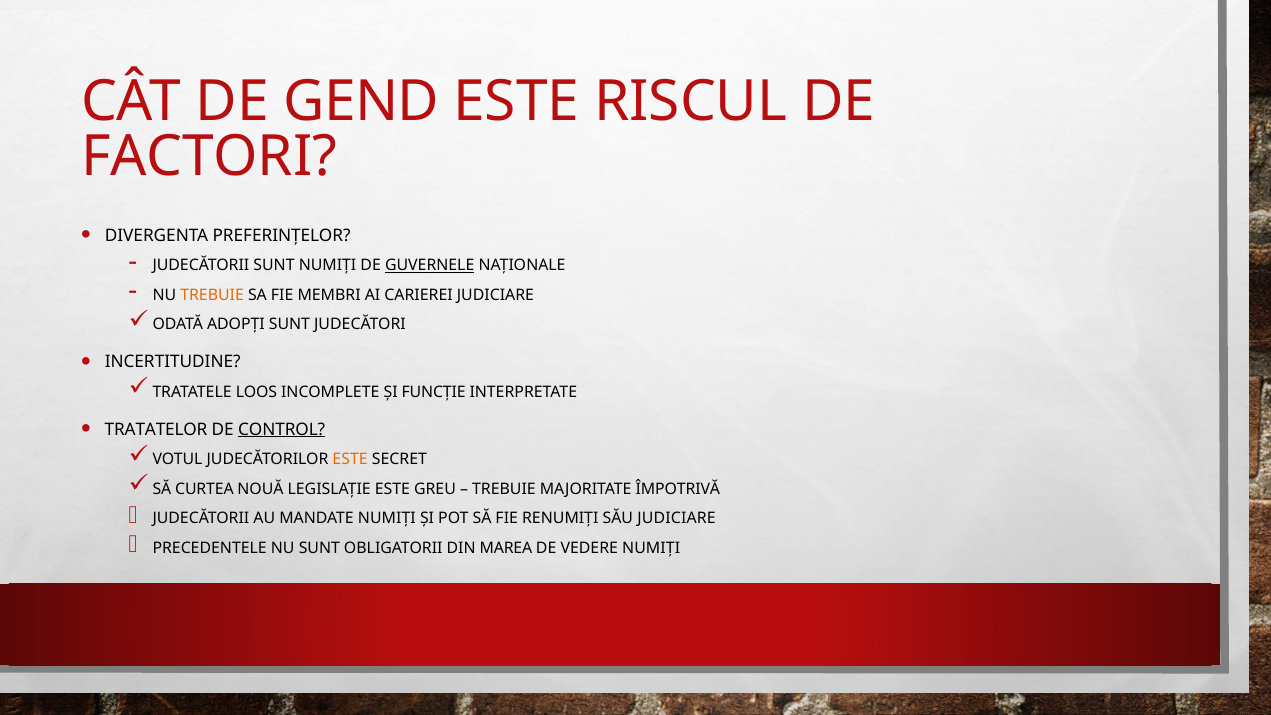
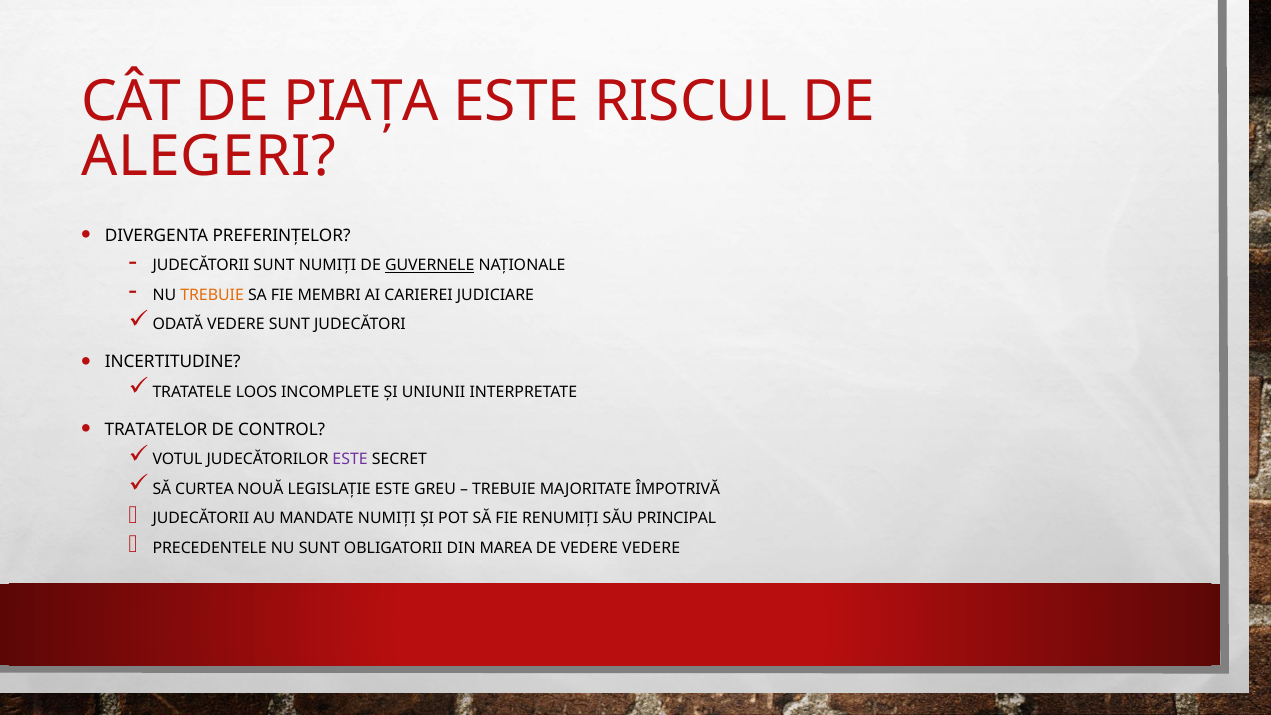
GEND: GEND -> PIAȚA
FACTORI: FACTORI -> ALEGERI
ODATĂ ADOPȚI: ADOPȚI -> VEDERE
FUNCȚIE: FUNCȚIE -> UNIUNII
CONTROL underline: present -> none
ESTE at (350, 460) colour: orange -> purple
SĂU JUDICIARE: JUDICIARE -> PRINCIPAL
VEDERE NUMIȚI: NUMIȚI -> VEDERE
